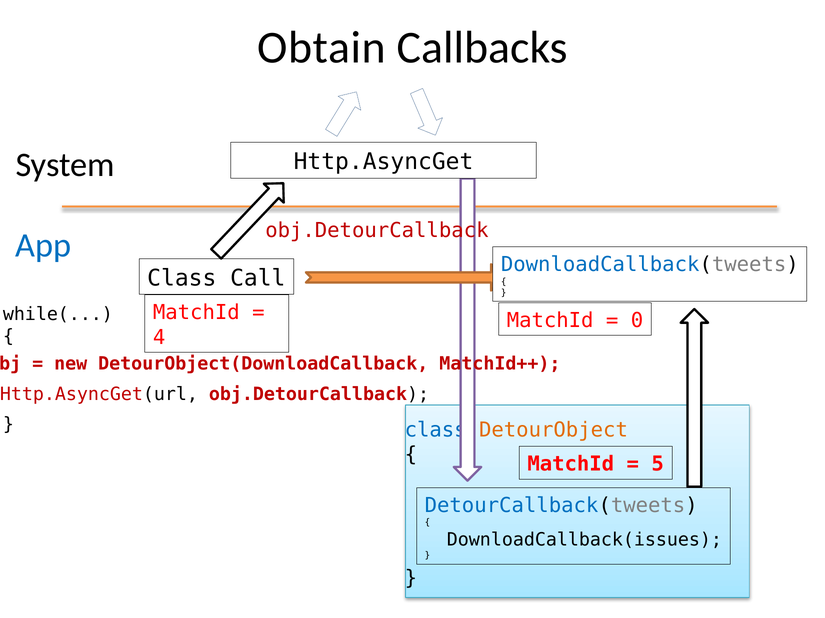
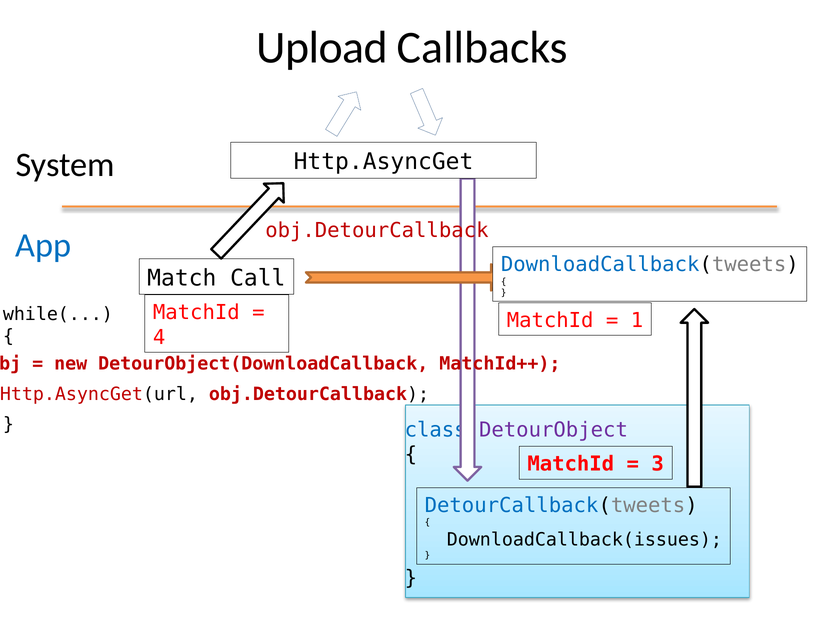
Obtain: Obtain -> Upload
Class at (182, 278): Class -> Match
0: 0 -> 1
DetourObject colour: orange -> purple
5: 5 -> 3
